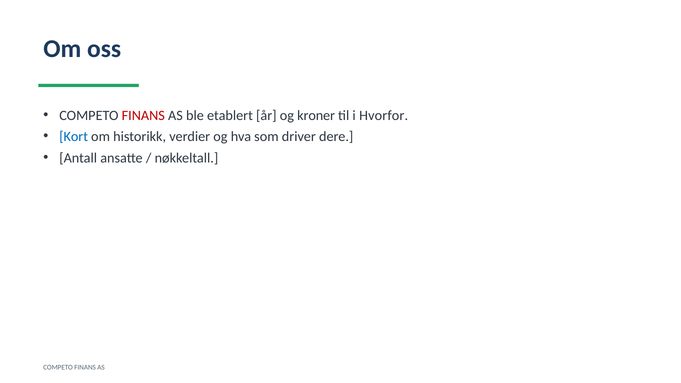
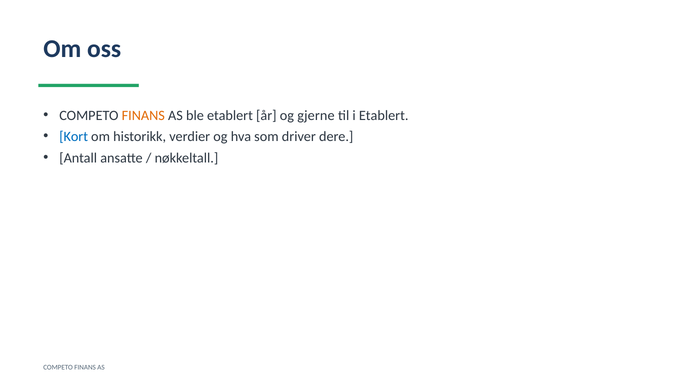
FINANS at (143, 115) colour: red -> orange
kroner: kroner -> gjerne
i Hvorfor: Hvorfor -> Etablert
